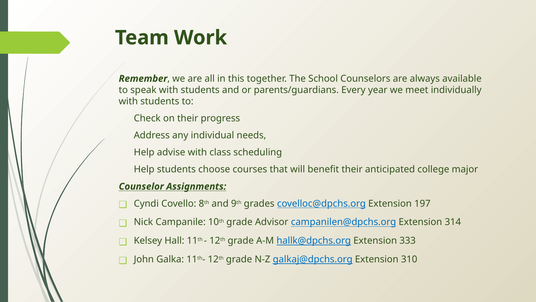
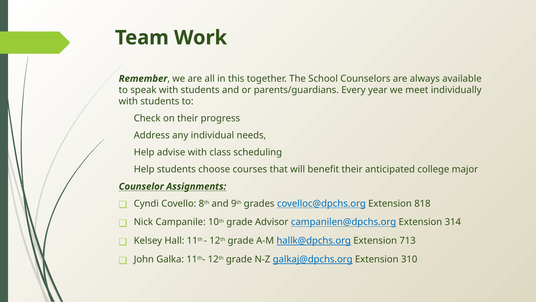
197: 197 -> 818
333: 333 -> 713
